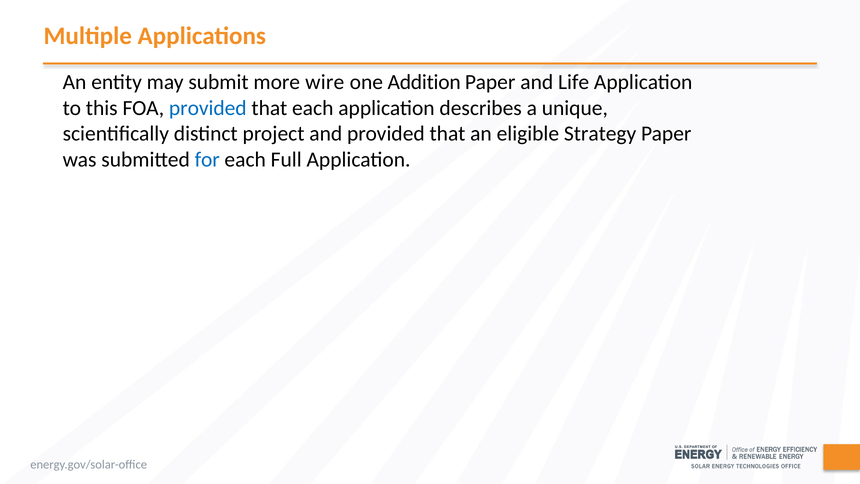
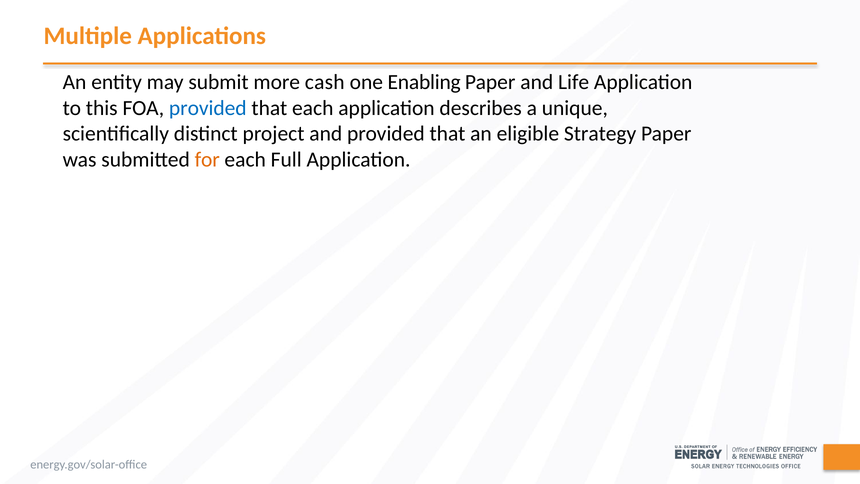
wire: wire -> cash
Addition: Addition -> Enabling
for colour: blue -> orange
